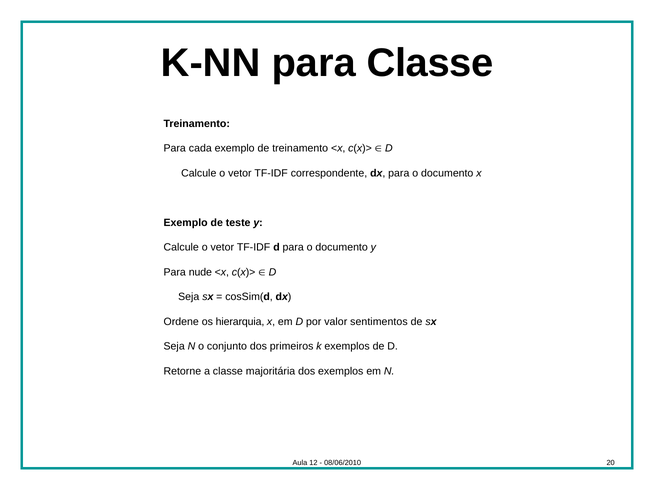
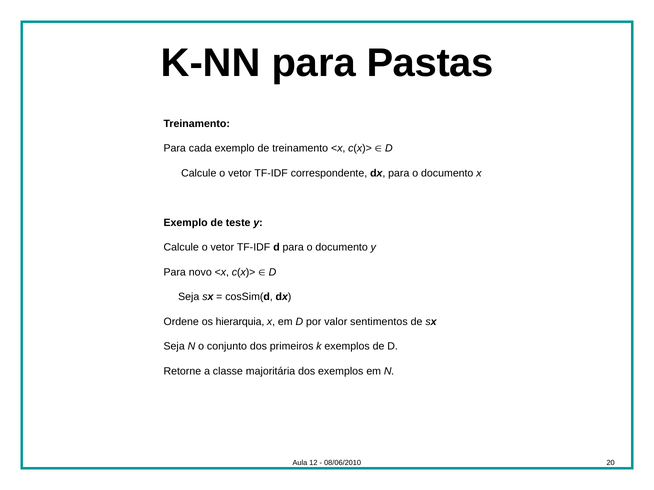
para Classe: Classe -> Pastas
nude: nude -> novo
